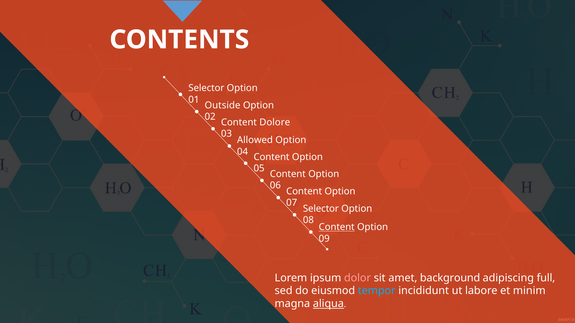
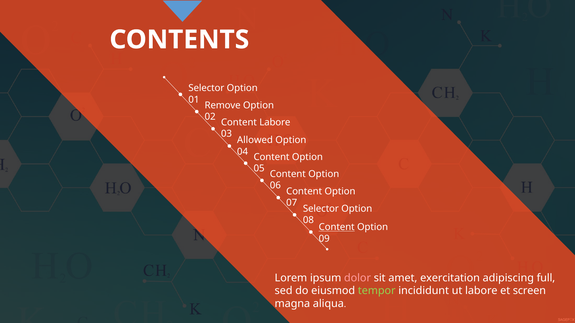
Outside: Outside -> Remove
Content Dolore: Dolore -> Labore
background: background -> exercitation
tempor colour: light blue -> light green
minim: minim -> screen
aliqua underline: present -> none
